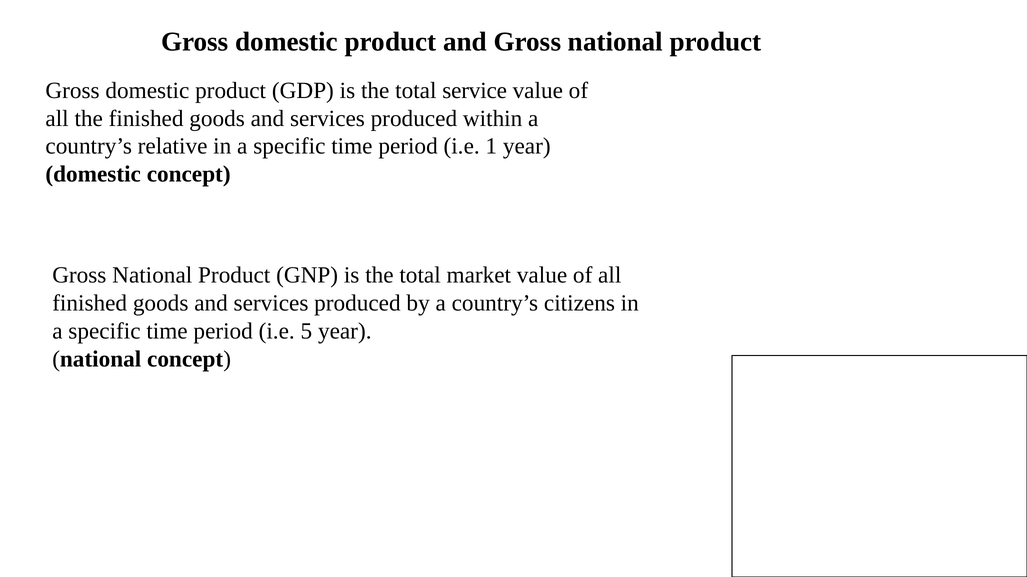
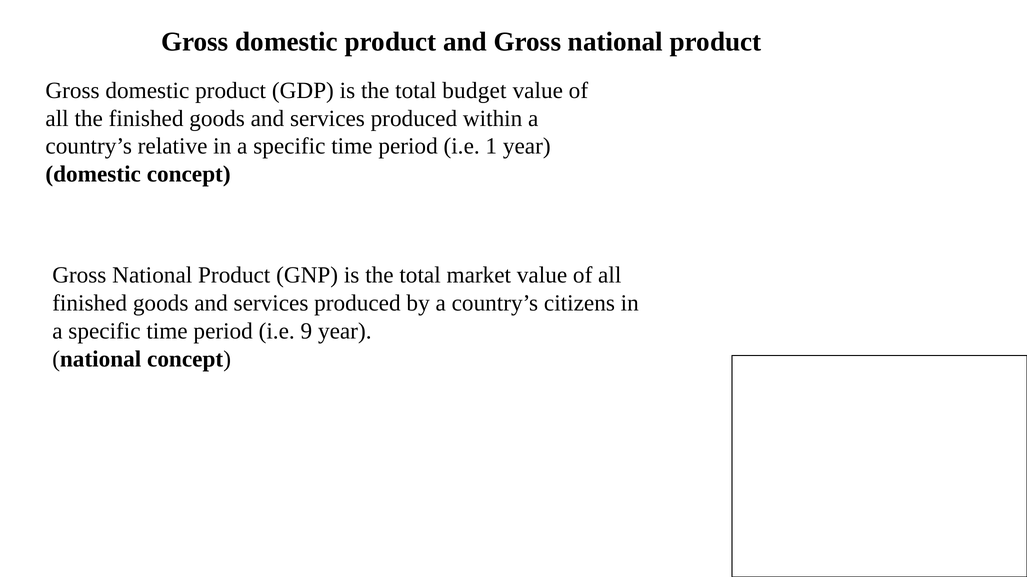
service: service -> budget
5: 5 -> 9
